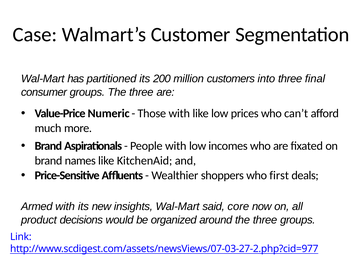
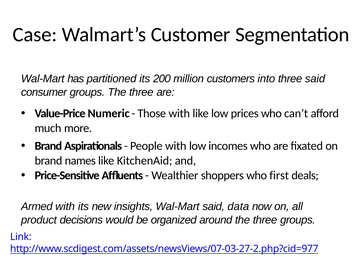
three final: final -> said
core: core -> data
